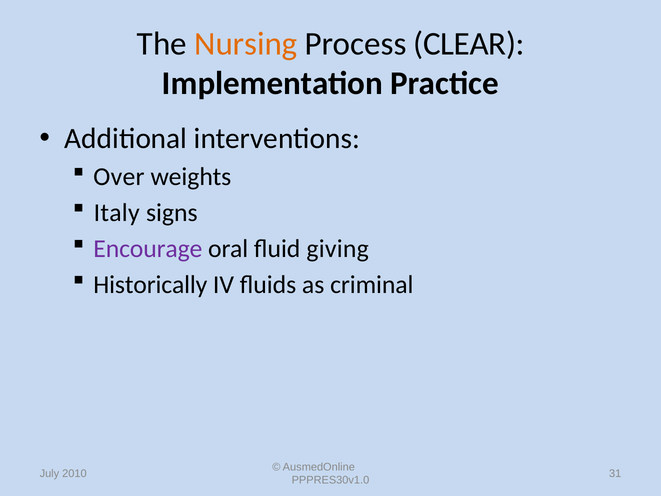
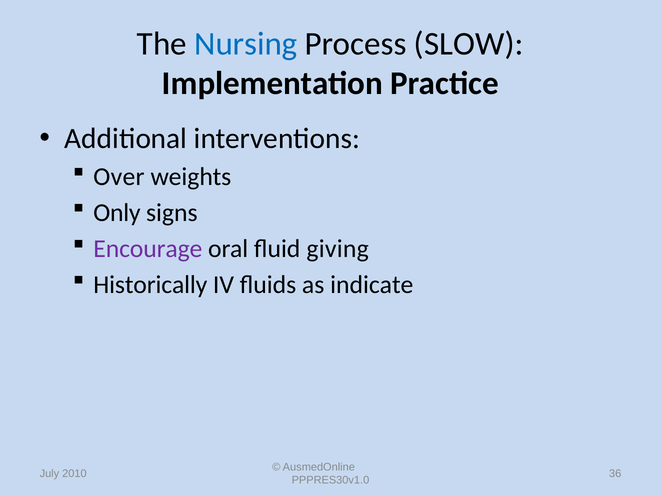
Nursing colour: orange -> blue
CLEAR: CLEAR -> SLOW
Italy: Italy -> Only
criminal: criminal -> indicate
31: 31 -> 36
